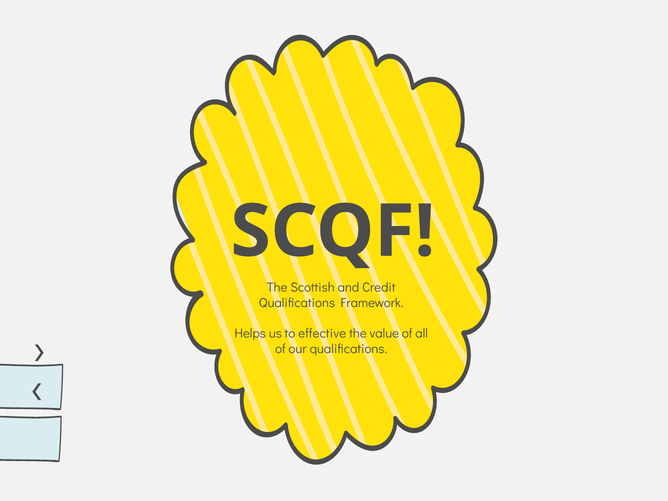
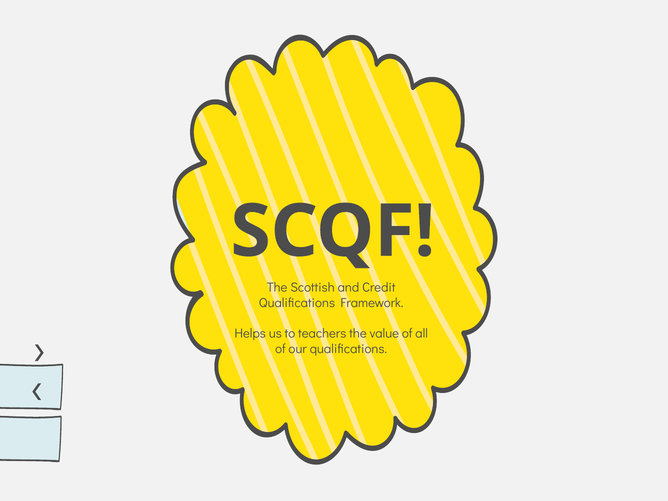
effective: effective -> teachers
